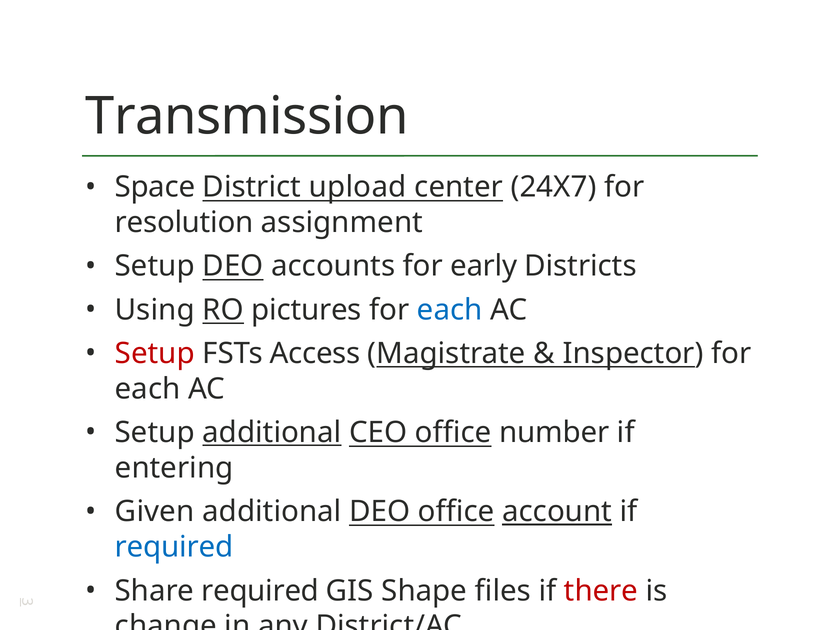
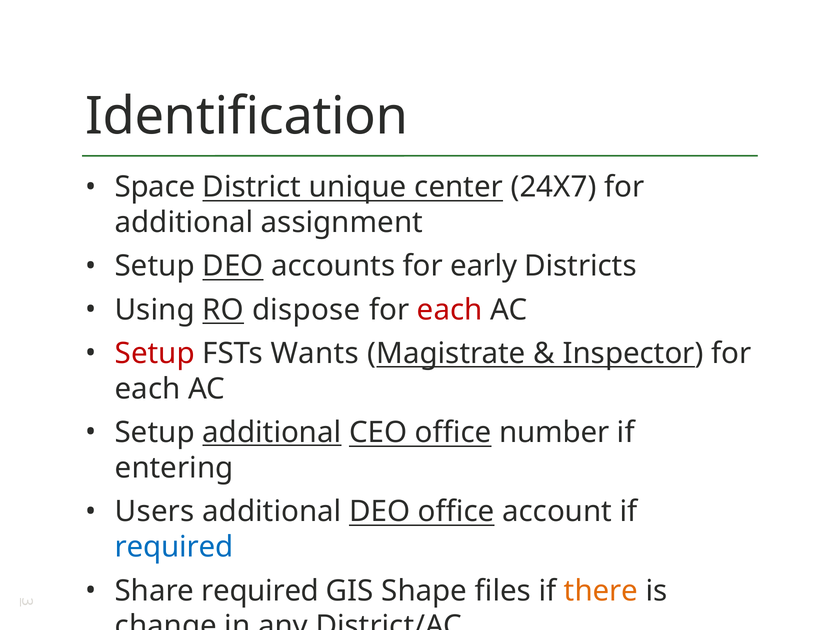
Transmission: Transmission -> Identification
upload: upload -> unique
resolution at (184, 223): resolution -> additional
pictures: pictures -> dispose
each at (450, 310) colour: blue -> red
Access: Access -> Wants
Given: Given -> Users
account underline: present -> none
there colour: red -> orange
